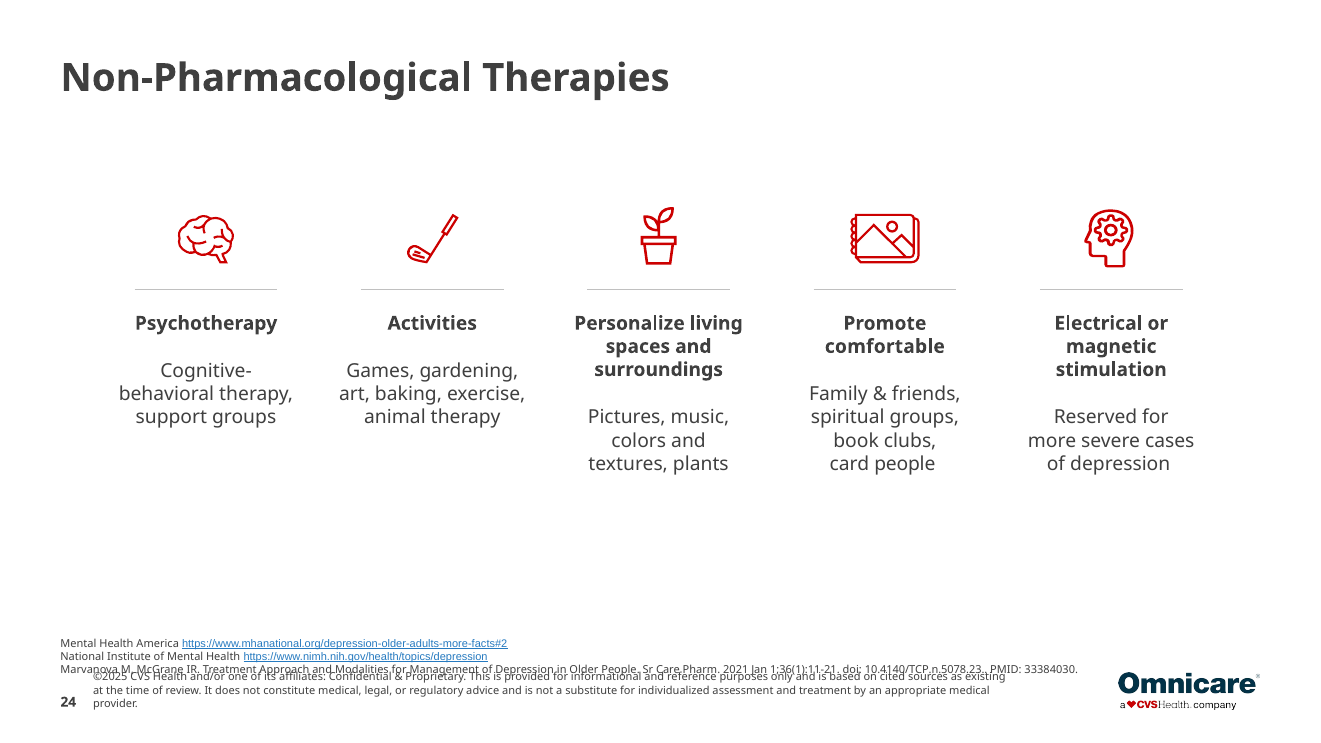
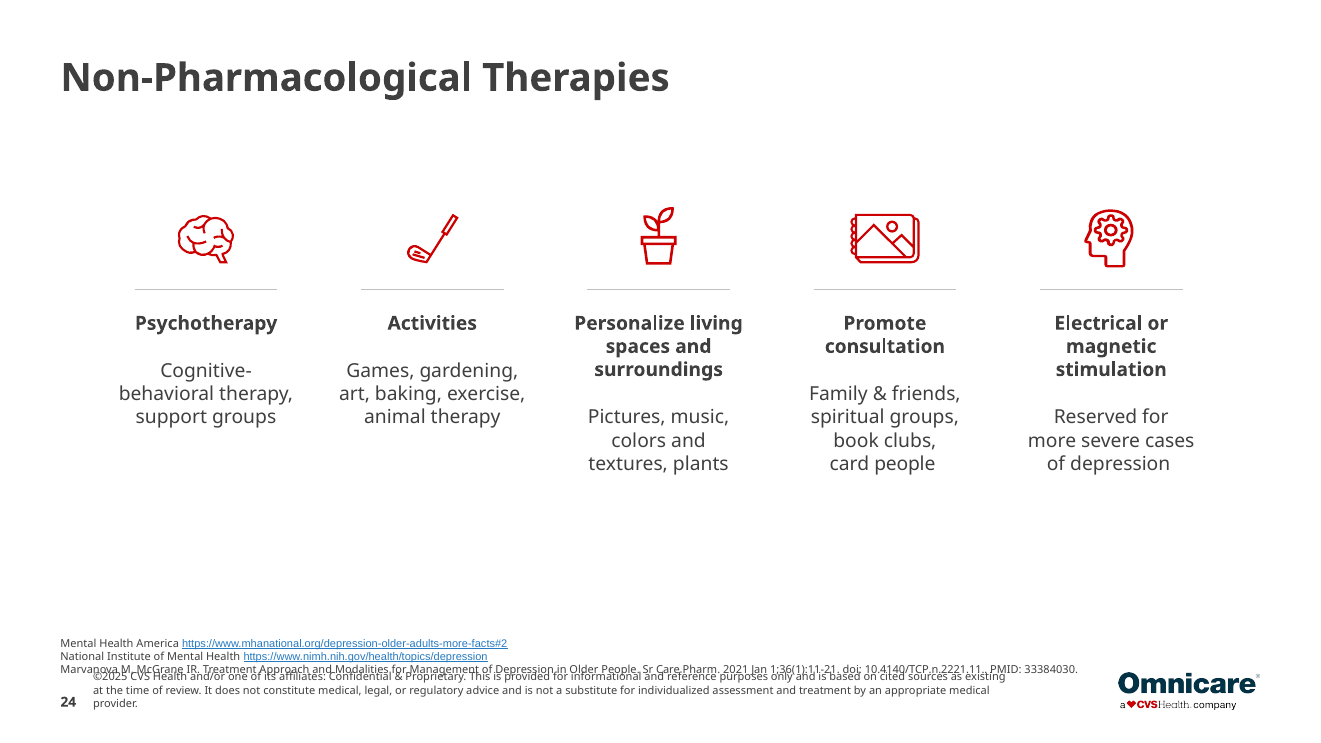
comfortable: comfortable -> consultation
10.4140/TCP.n.5078.23: 10.4140/TCP.n.5078.23 -> 10.4140/TCP.n.2221.11
